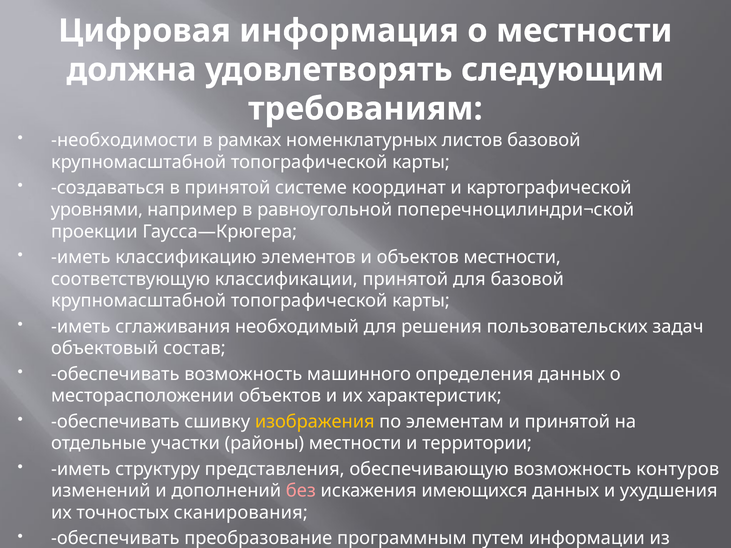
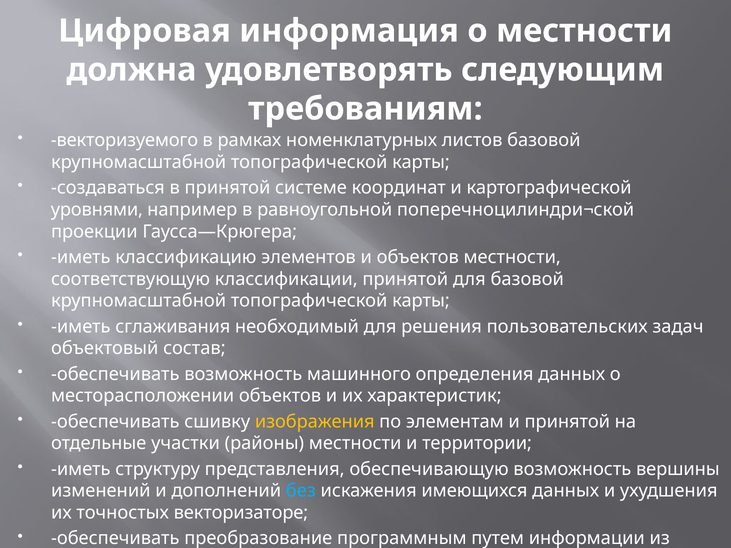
необходимости: необходимости -> векторизуемого
контуров: контуров -> вершины
без colour: pink -> light blue
сканирования: сканирования -> векторизаторе
